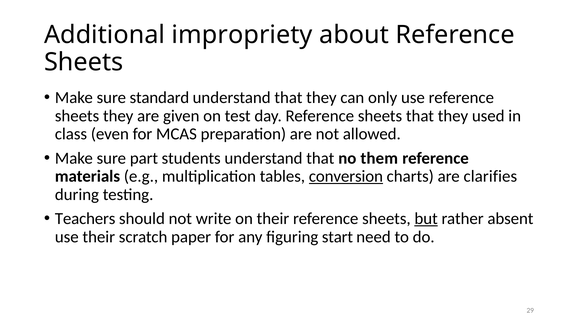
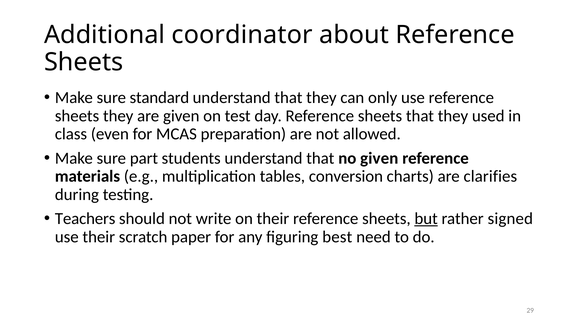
impropriety: impropriety -> coordinator
no them: them -> given
conversion underline: present -> none
absent: absent -> signed
start: start -> best
